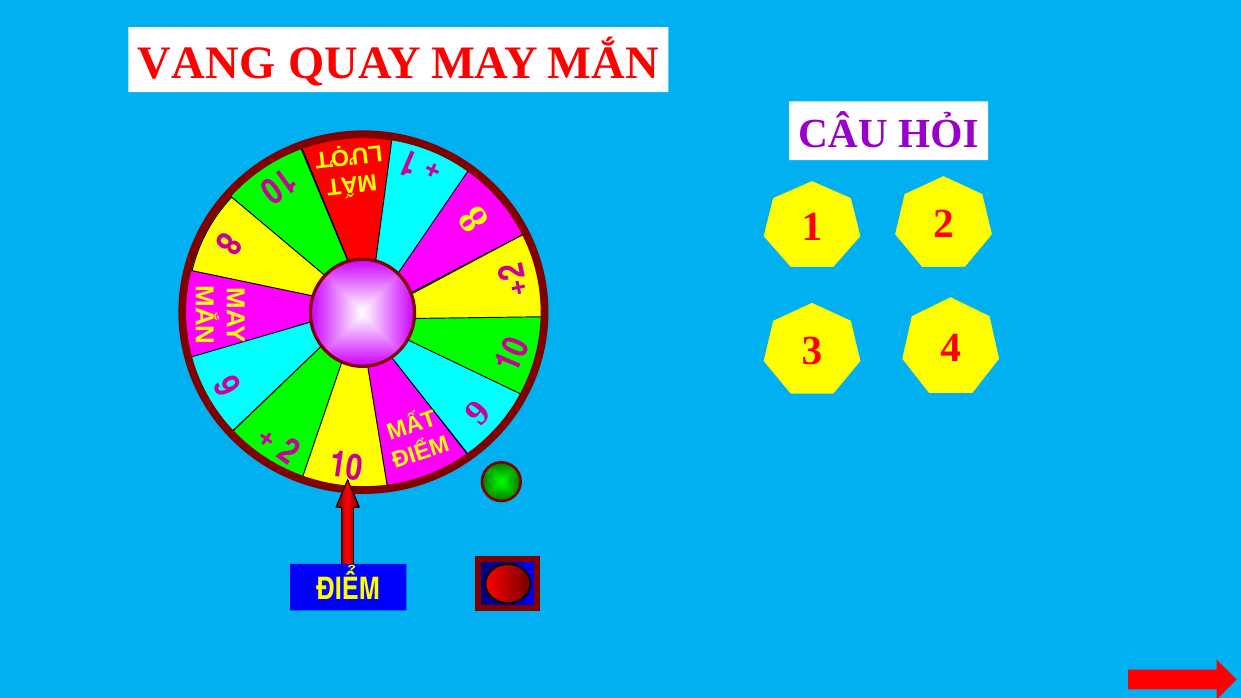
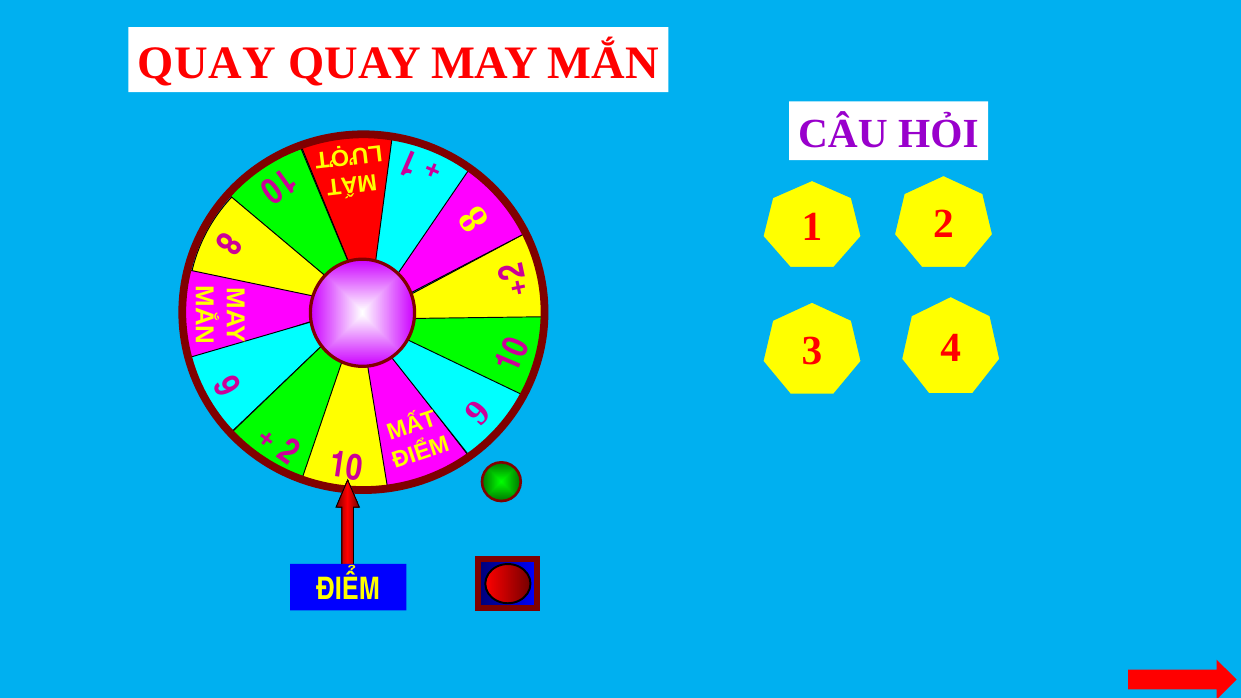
VANG at (207, 63): VANG -> QUAY
